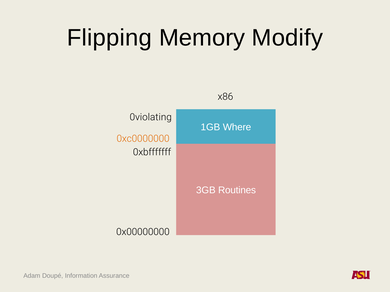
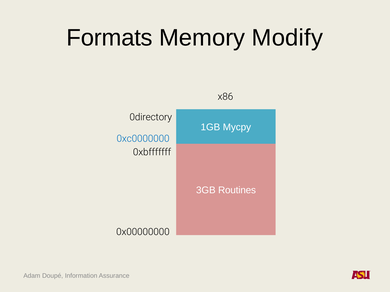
Flipping: Flipping -> Formats
0violating: 0violating -> 0directory
Where: Where -> Mycpy
0xc0000000 colour: orange -> blue
